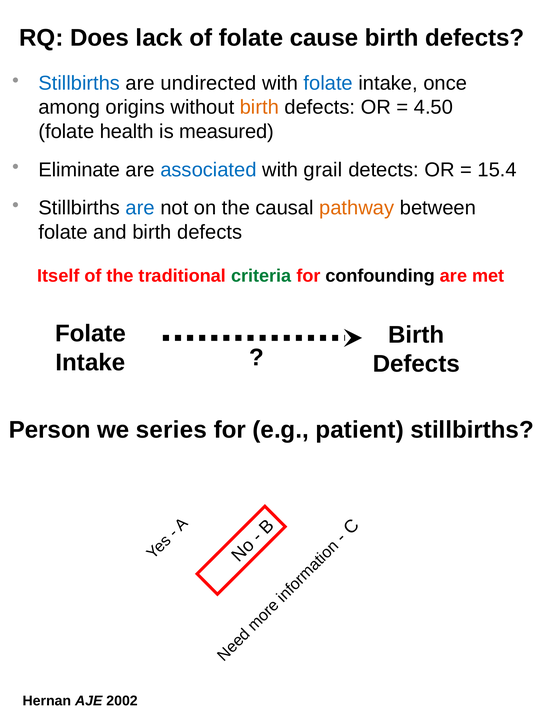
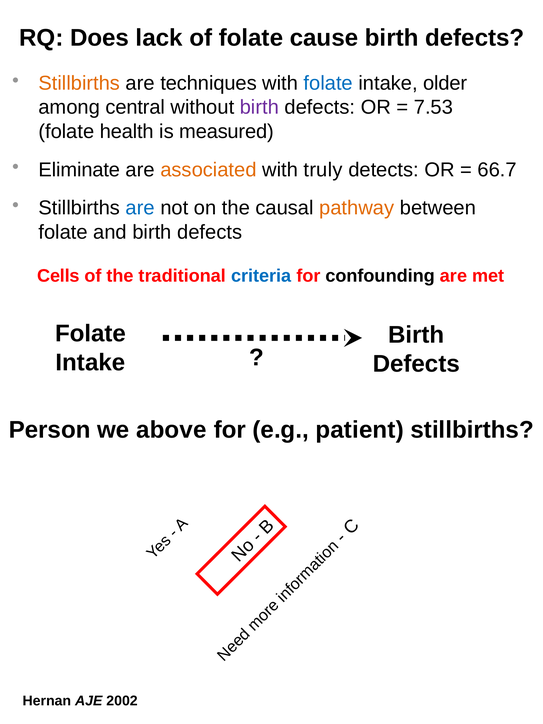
Stillbirths at (79, 83) colour: blue -> orange
undirected: undirected -> techniques
once: once -> older
origins: origins -> central
birth at (259, 107) colour: orange -> purple
4.50: 4.50 -> 7.53
associated colour: blue -> orange
grail: grail -> truly
15.4: 15.4 -> 66.7
Itself: Itself -> Cells
criteria colour: green -> blue
series: series -> above
